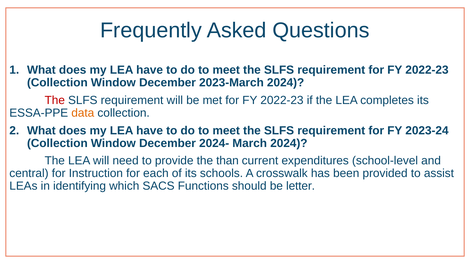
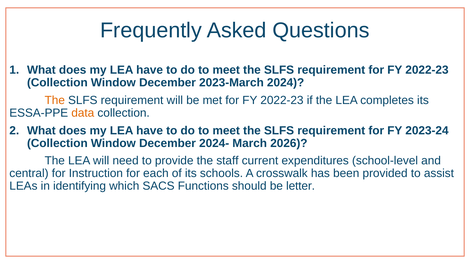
The at (55, 100) colour: red -> orange
March 2024: 2024 -> 2026
than: than -> staff
